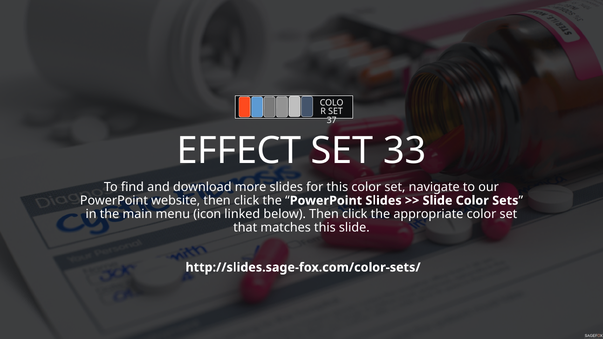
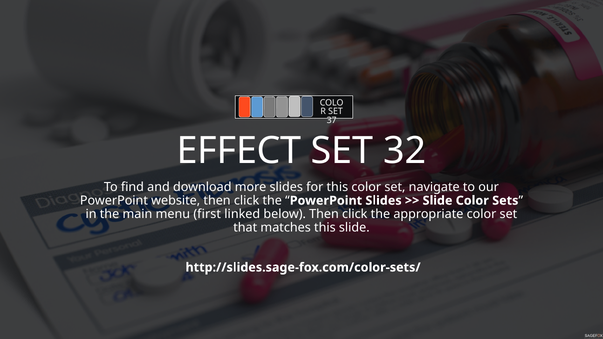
33: 33 -> 32
icon: icon -> first
